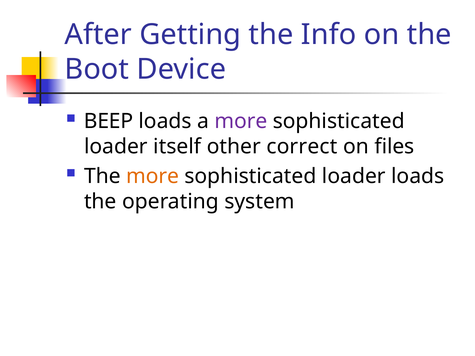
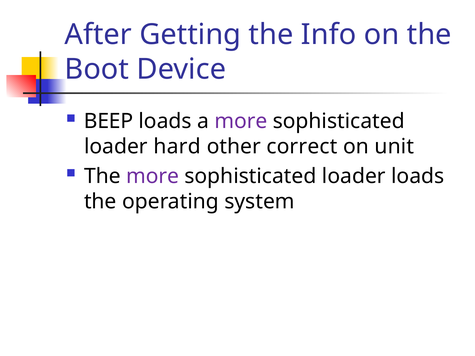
itself: itself -> hard
files: files -> unit
more at (153, 176) colour: orange -> purple
